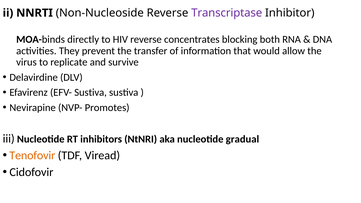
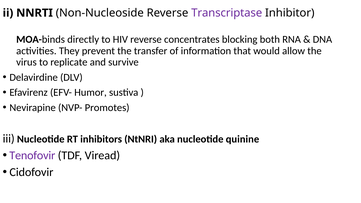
EFV- Sustiva: Sustiva -> Humor
gradual: gradual -> quinine
Tenofovir colour: orange -> purple
